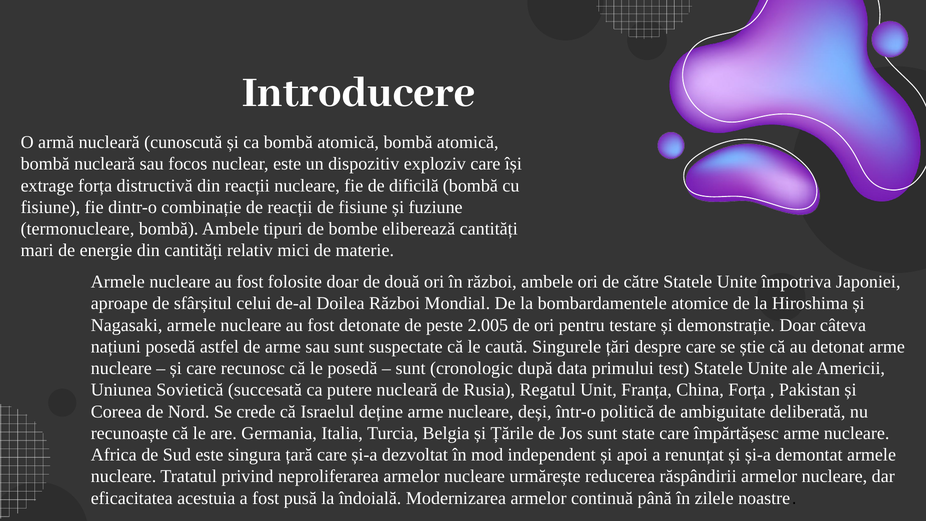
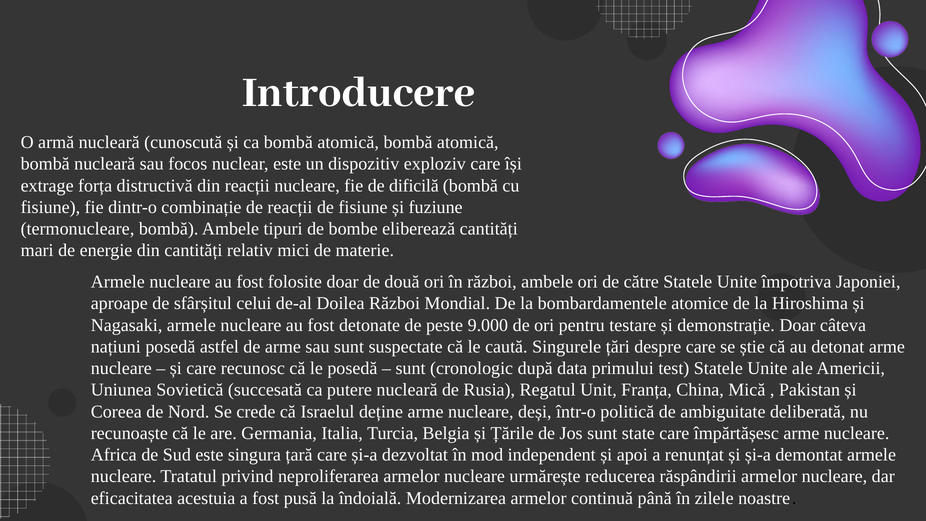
2.005: 2.005 -> 9.000
China Forța: Forța -> Mică
